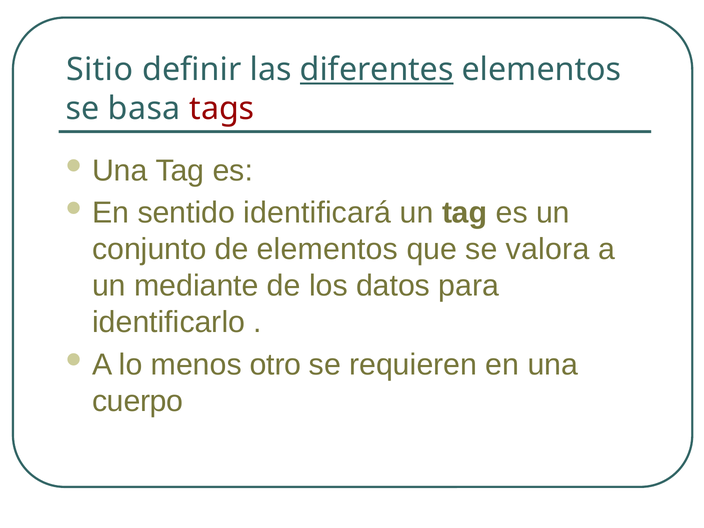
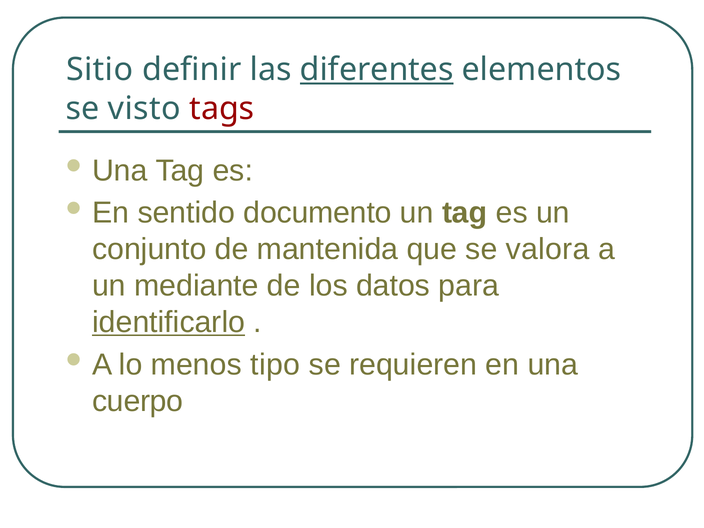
basa: basa -> visto
identificará: identificará -> documento
de elementos: elementos -> mantenida
identificarlo underline: none -> present
otro: otro -> tipo
